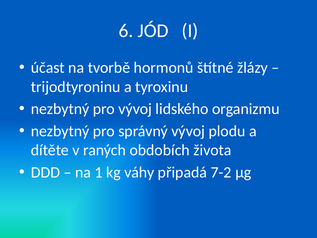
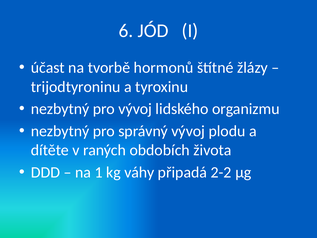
7-2: 7-2 -> 2-2
